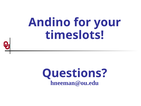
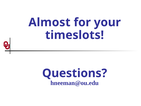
Andino: Andino -> Almost
